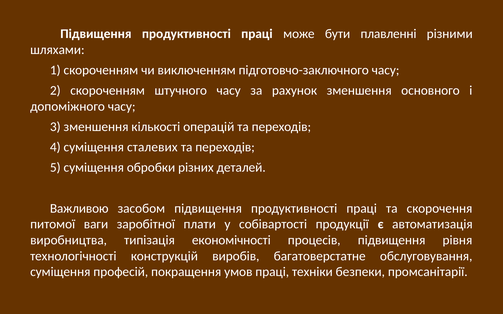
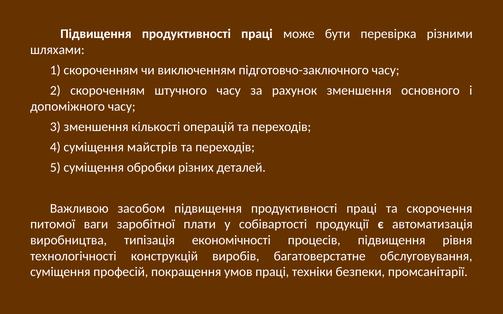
плавленні: плавленні -> перевірка
сталевих: сталевих -> майстрів
